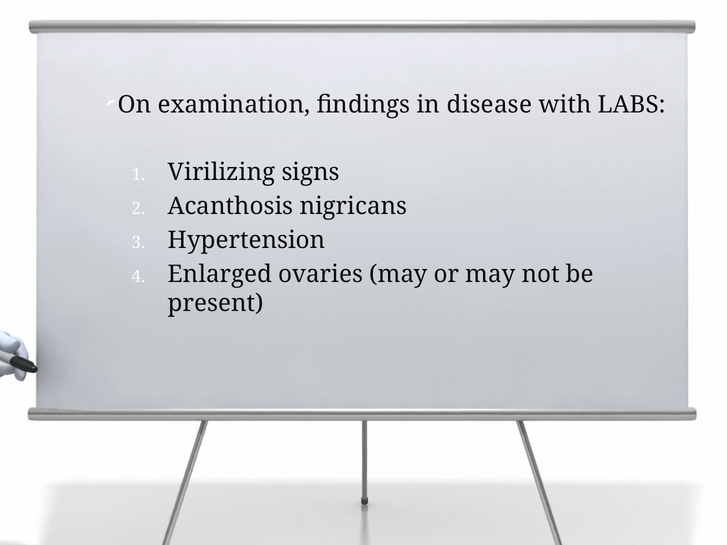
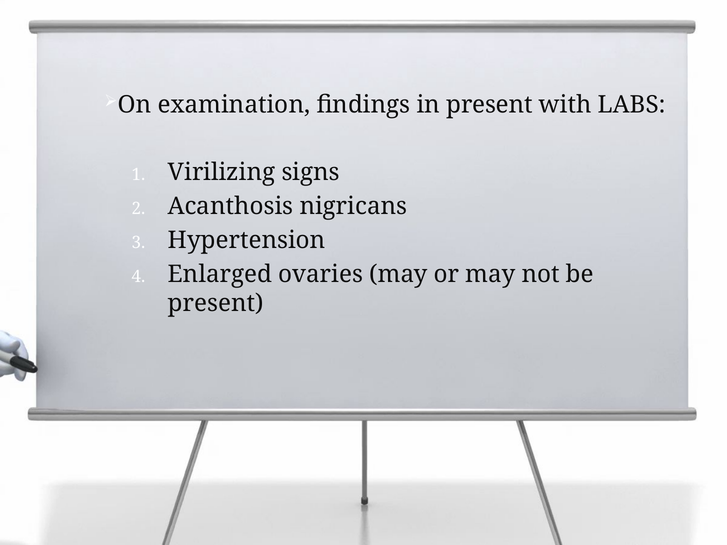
in disease: disease -> present
